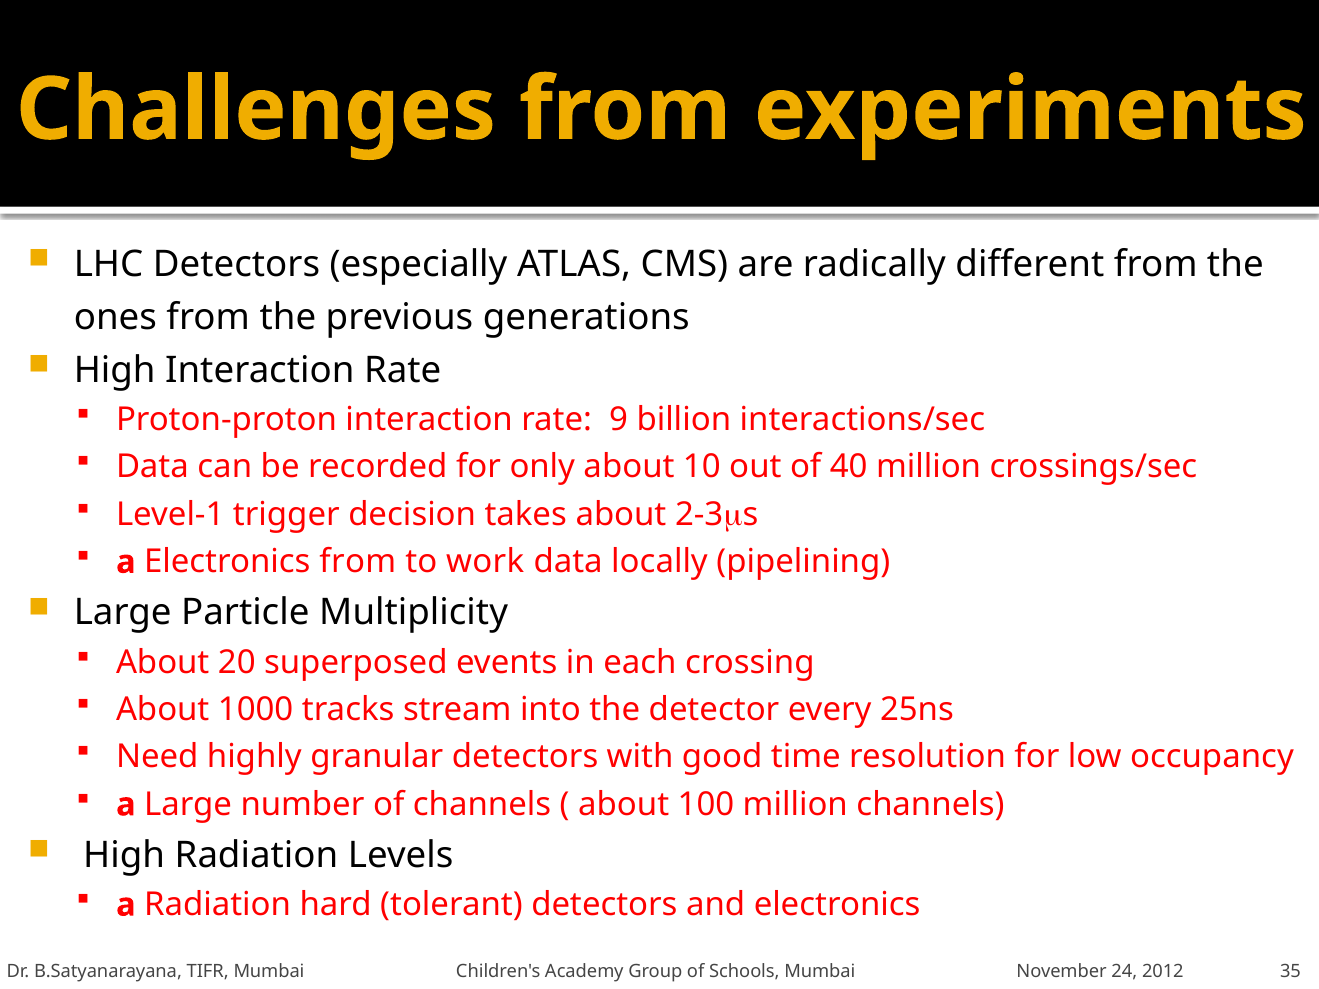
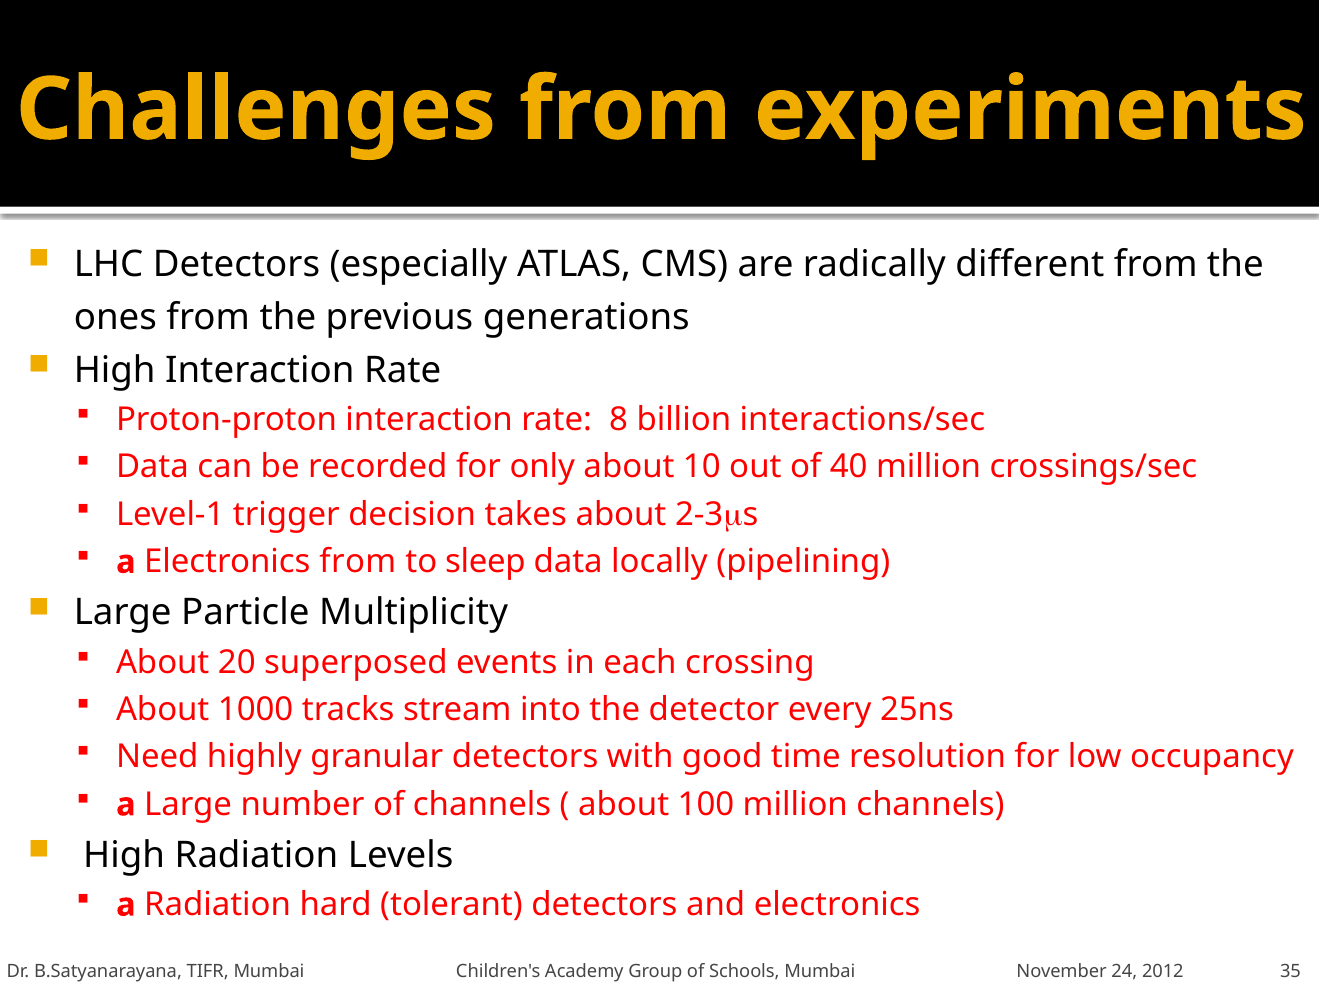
9: 9 -> 8
work: work -> sleep
